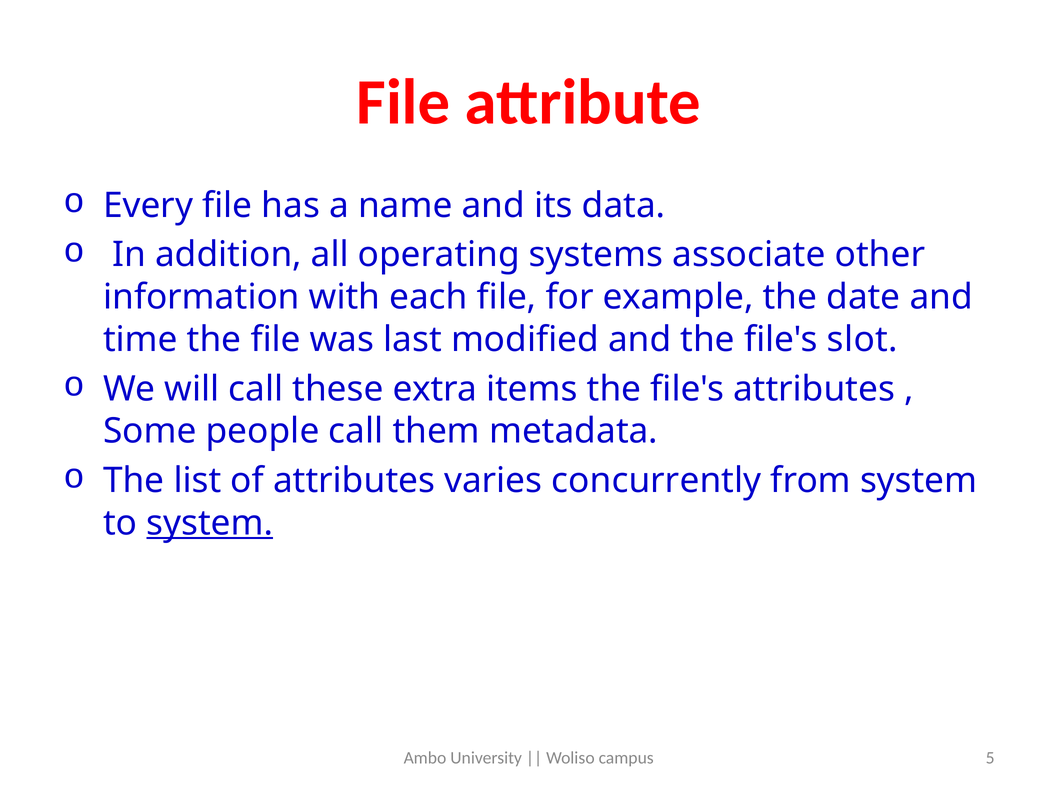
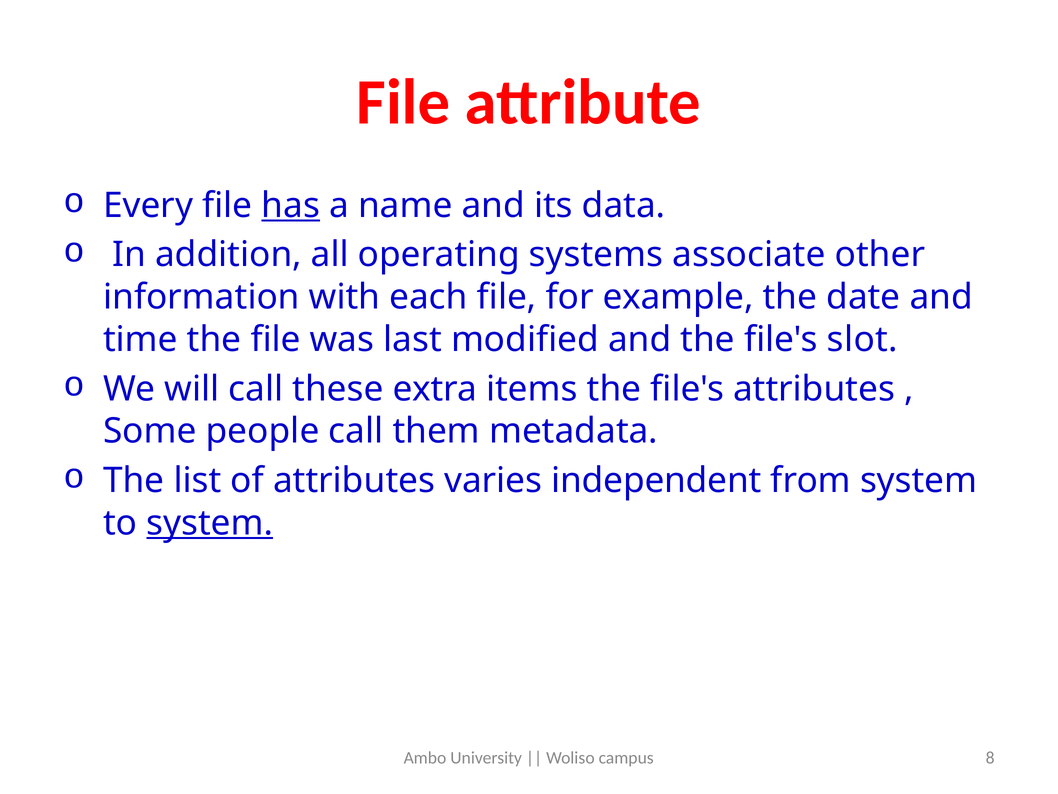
has underline: none -> present
concurrently: concurrently -> independent
5: 5 -> 8
